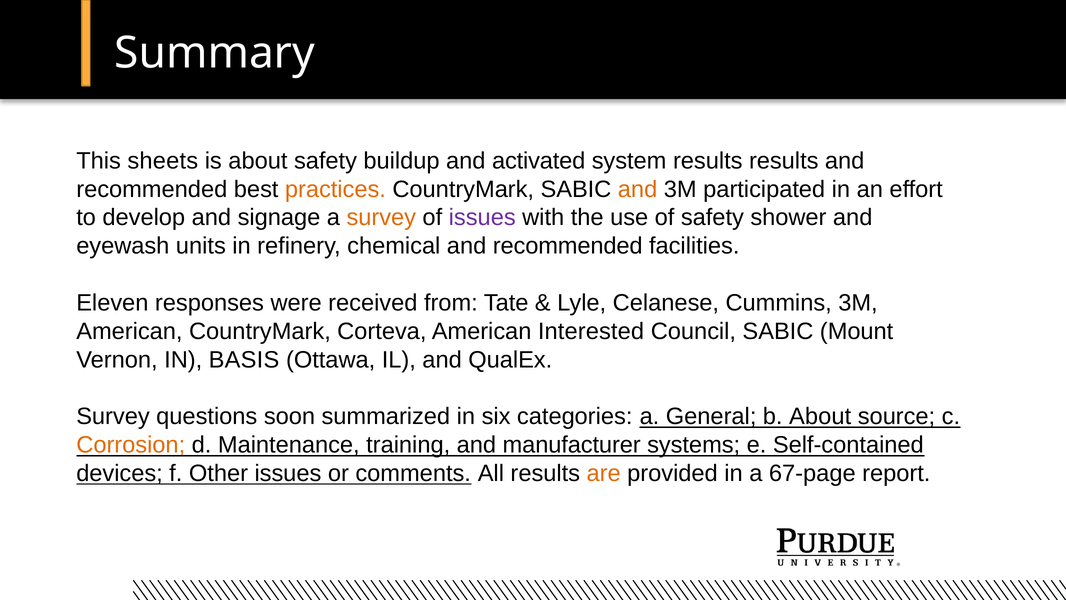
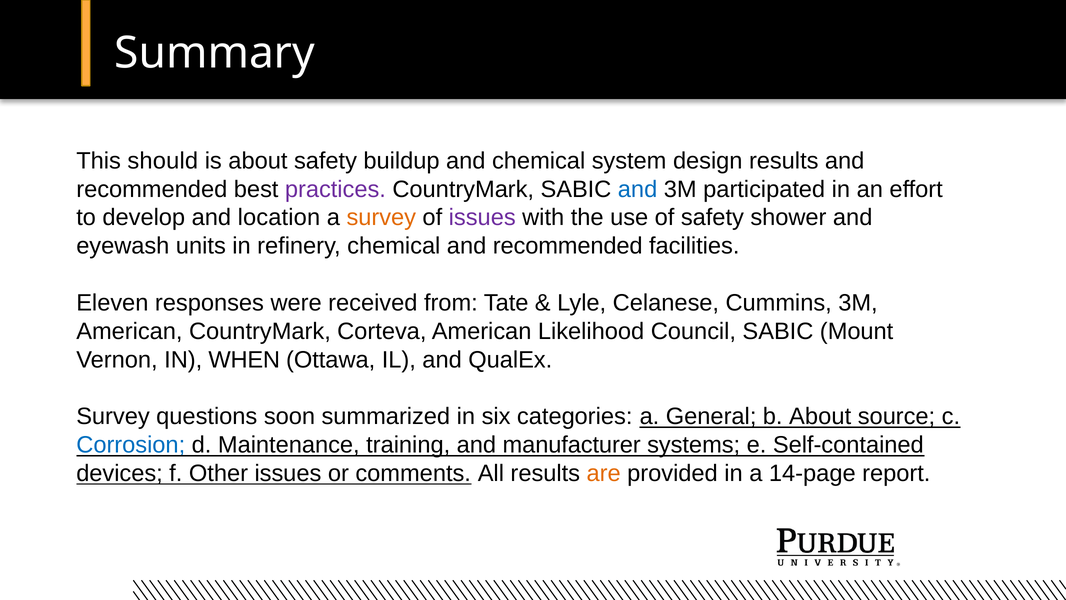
sheets: sheets -> should
and activated: activated -> chemical
system results: results -> design
practices colour: orange -> purple
and at (638, 189) colour: orange -> blue
signage: signage -> location
Interested: Interested -> Likelihood
BASIS: BASIS -> WHEN
Corrosion colour: orange -> blue
67-page: 67-page -> 14-page
